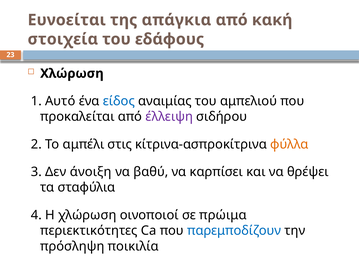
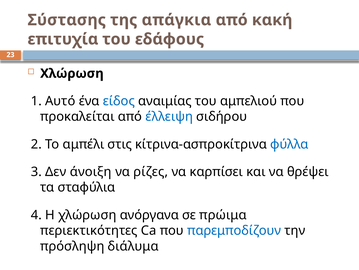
Ευνοείται: Ευνοείται -> Σύστασης
στοιχεία: στοιχεία -> επιτυχία
έλλειψη colour: purple -> blue
φύλλα colour: orange -> blue
βαθύ: βαθύ -> ρίζες
οινοποιοί: οινοποιοί -> ανόργανα
ποικιλία: ποικιλία -> διάλυμα
